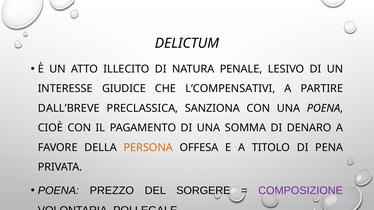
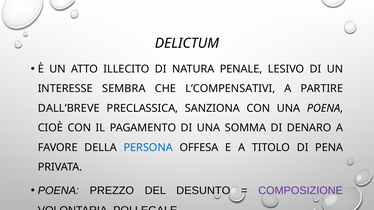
GIUDICE: GIUDICE -> SEMBRA
PERSONA colour: orange -> blue
SORGERE: SORGERE -> DESUNTO
